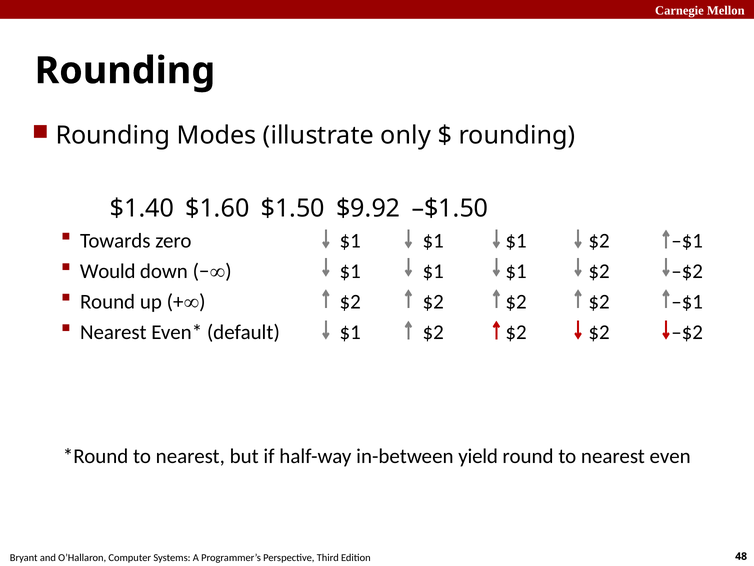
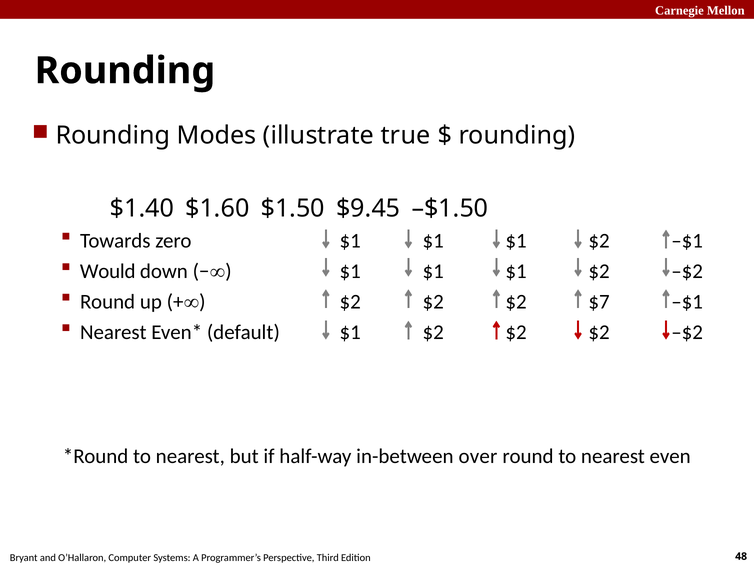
only: only -> true
$9.92: $9.92 -> $9.45
$2 $2 $2 $2: $2 -> $7
yield: yield -> over
